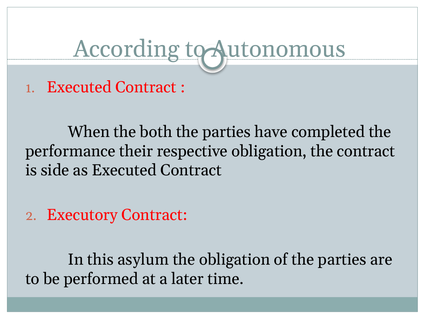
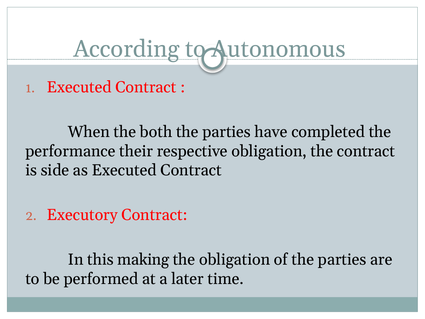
asylum: asylum -> making
